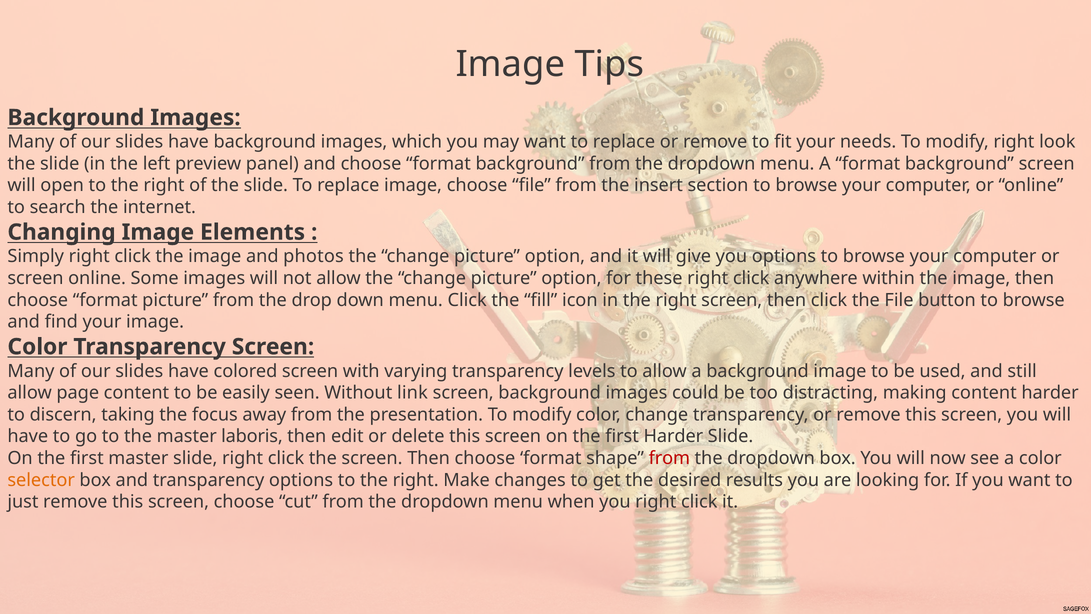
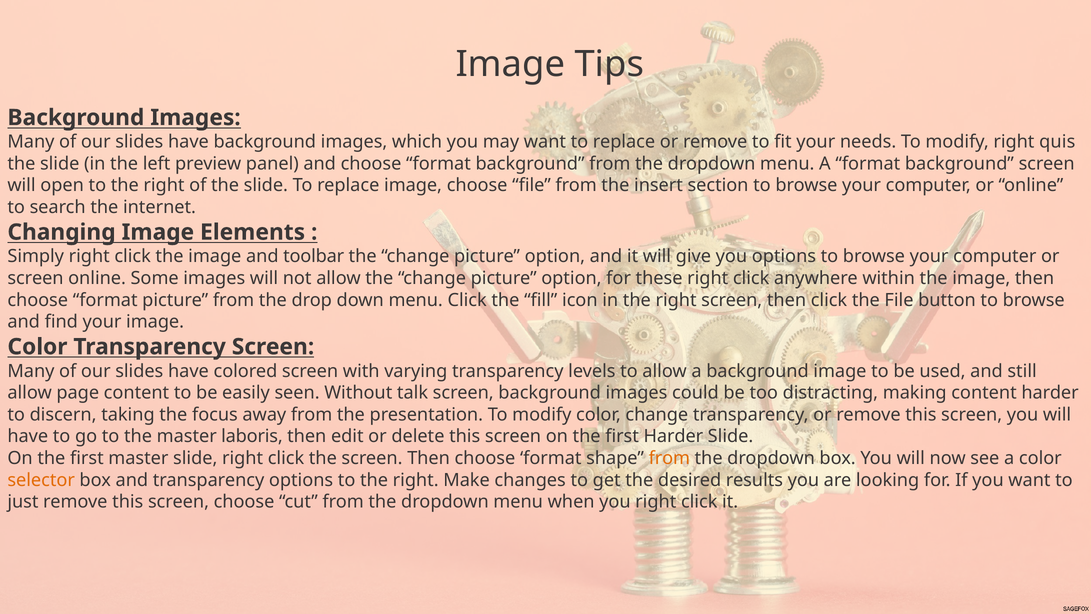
look: look -> quis
photos: photos -> toolbar
link: link -> talk
from at (669, 458) colour: red -> orange
